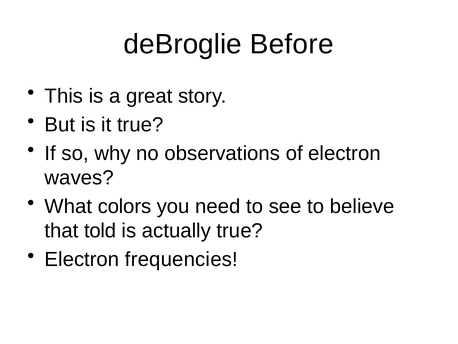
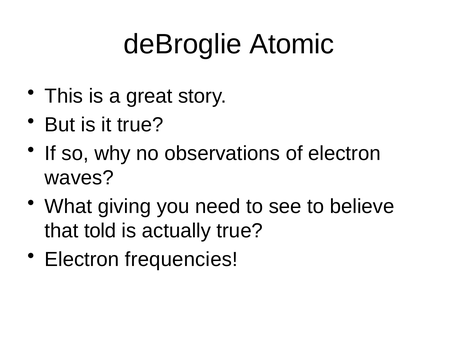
Before: Before -> Atomic
colors: colors -> giving
